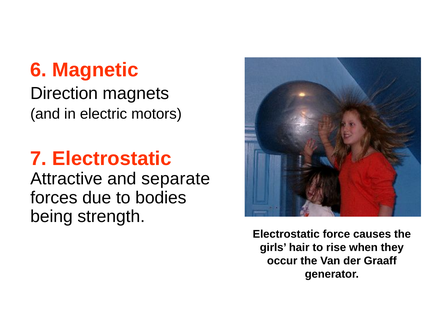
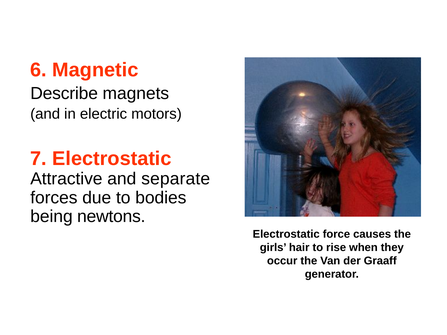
Direction: Direction -> Describe
strength: strength -> newtons
